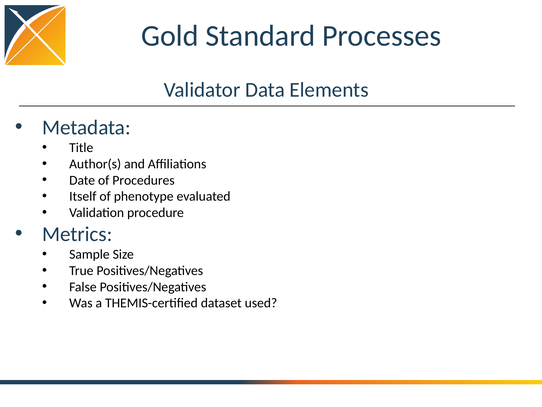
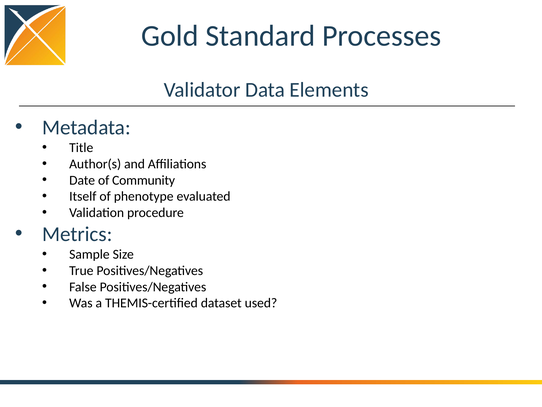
Procedures: Procedures -> Community
